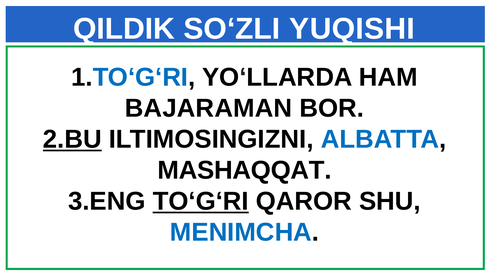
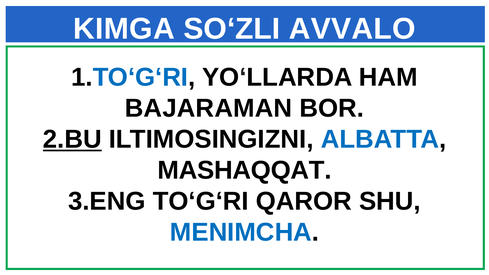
QILDIK: QILDIK -> KIMGA
YUQISHI: YUQISHI -> AVVALO
TO‘G‘RI underline: present -> none
